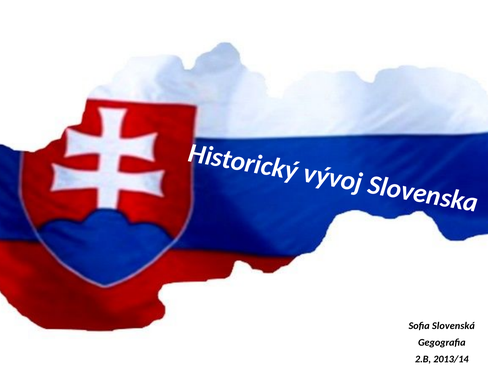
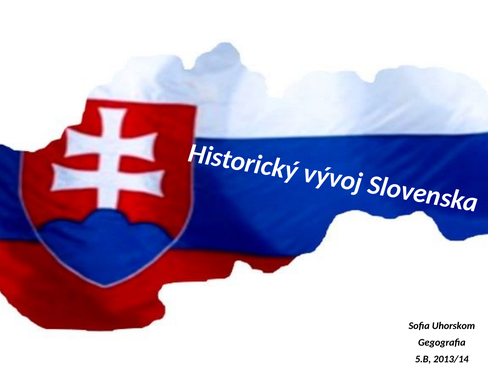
Slovenská: Slovenská -> Uhorskom
2.B: 2.B -> 5.B
